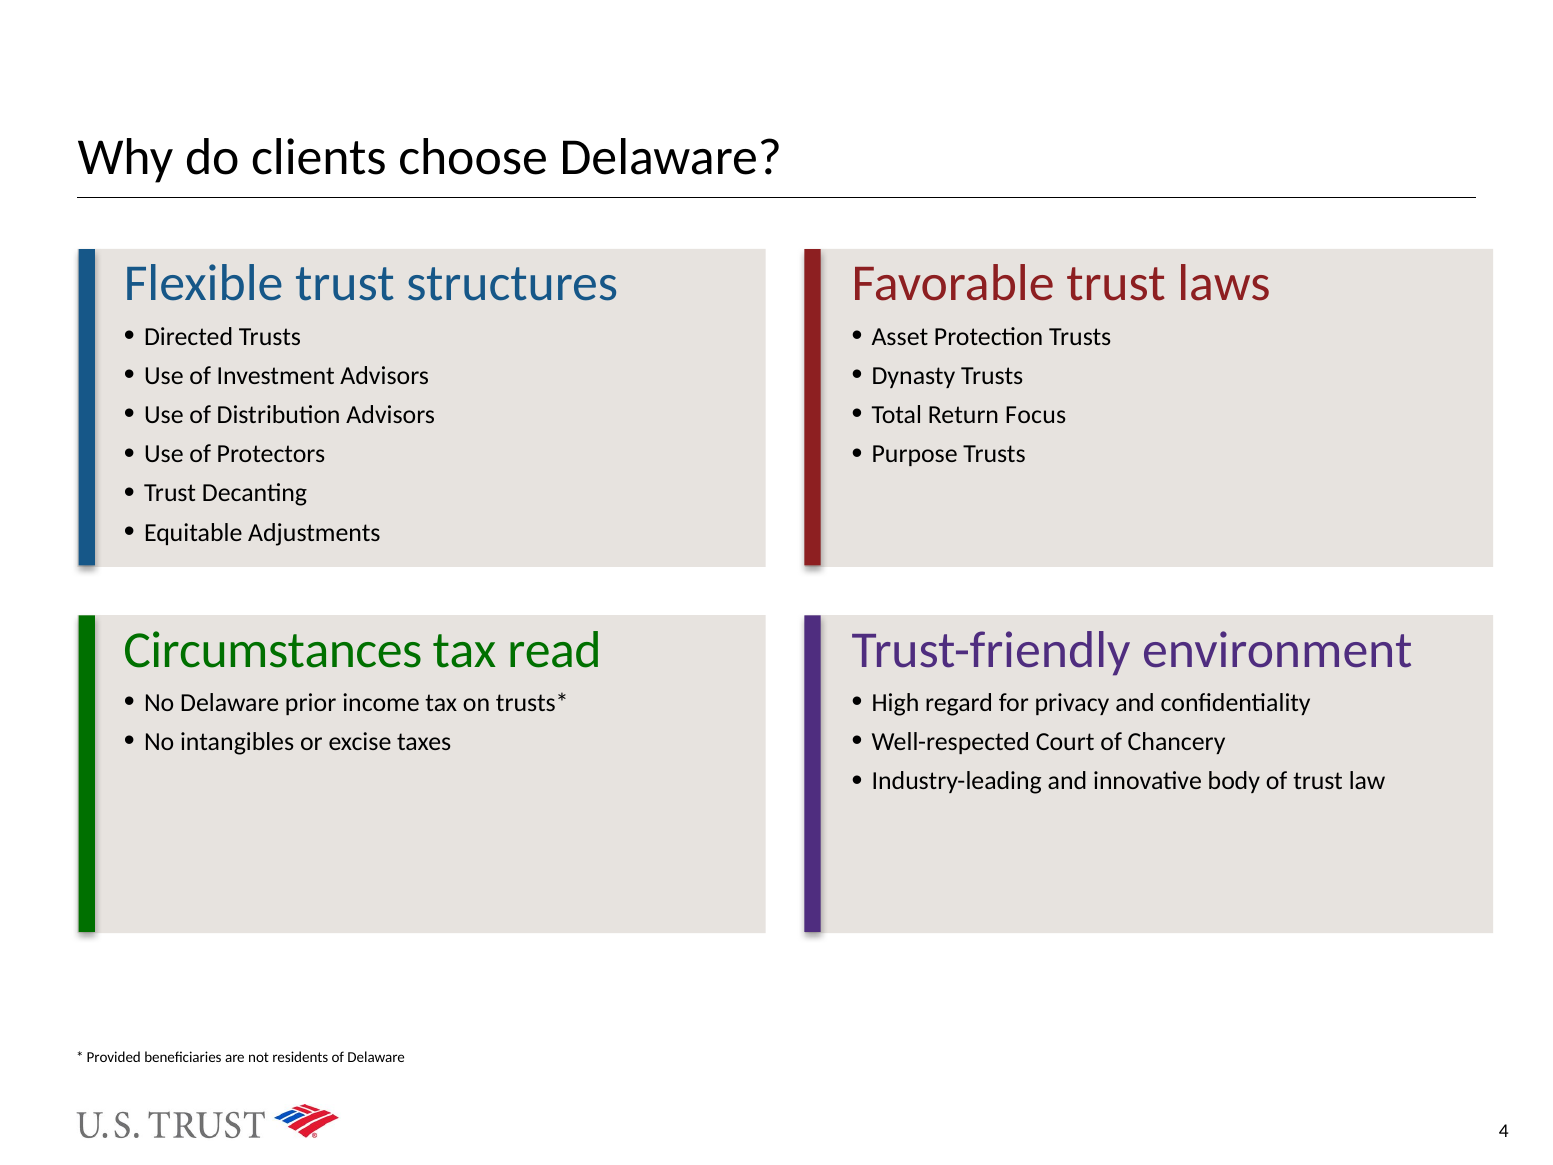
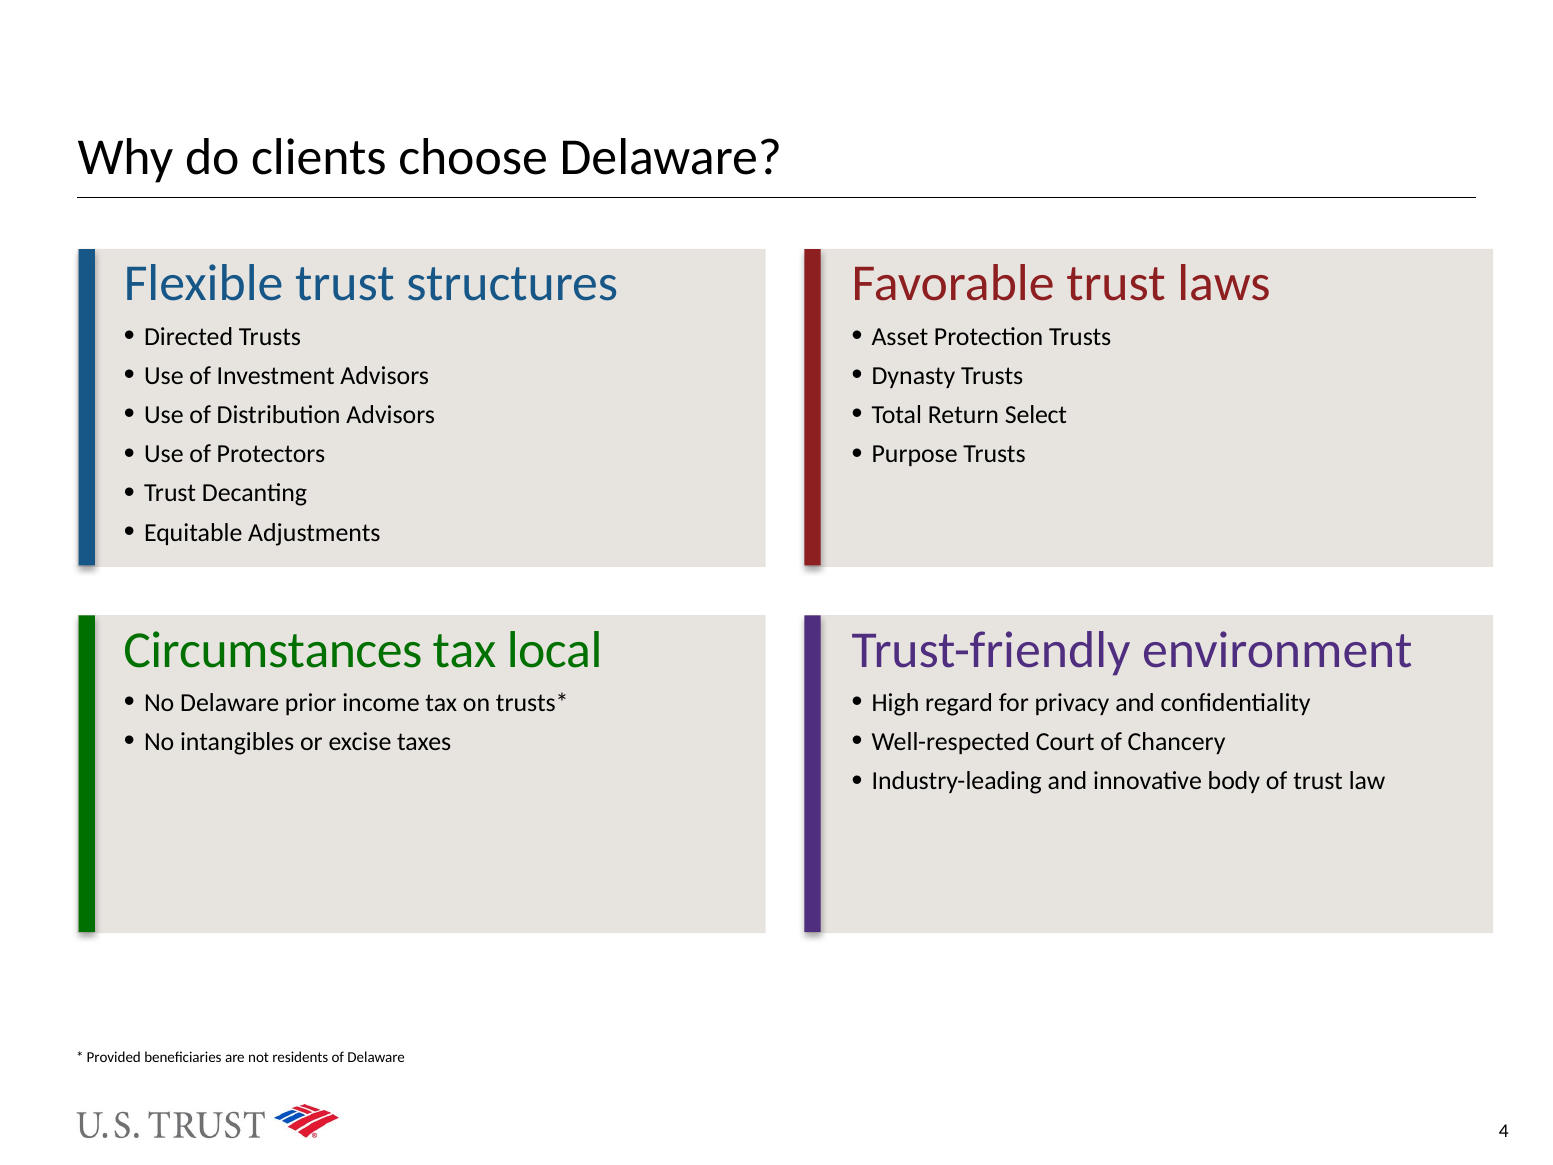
Focus: Focus -> Select
read: read -> local
